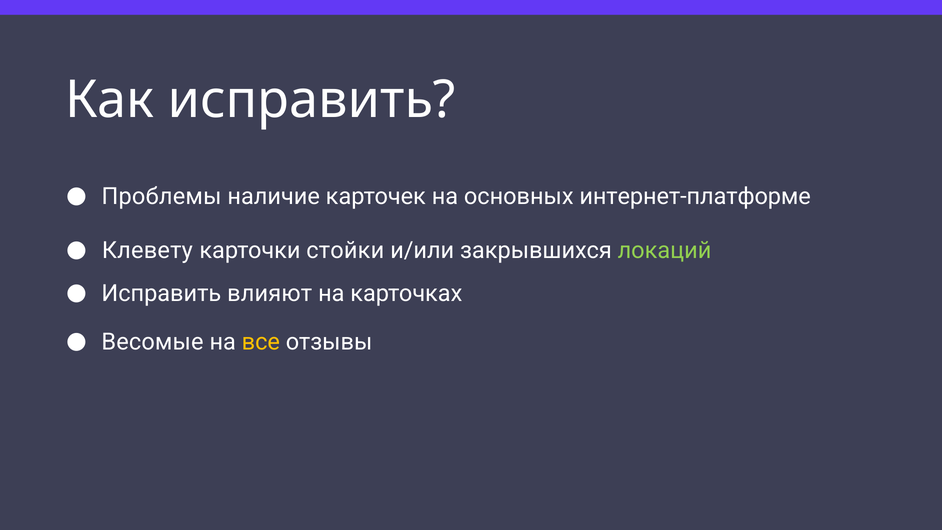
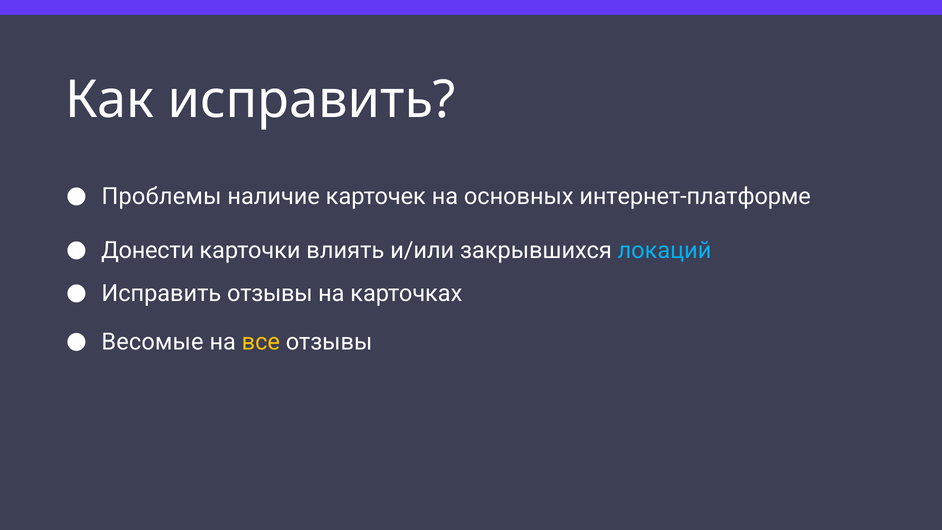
Клевету: Клевету -> Донести
стойки: стойки -> влиять
локаций colour: light green -> light blue
Исправить влияют: влияют -> отзывы
